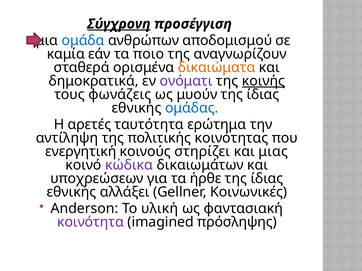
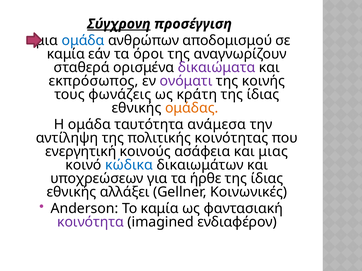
ποιο: ποιο -> όροι
δικαιώματα colour: orange -> purple
δημοκρατικά: δημοκρατικά -> εκπρόσωπος
κοινής underline: present -> none
μυούν: μυούν -> κράτη
ομάδας colour: blue -> orange
Η αρετές: αρετές -> ομάδα
ερώτημα: ερώτημα -> ανάμεσα
στηρίζει: στηρίζει -> ασάφεια
κώδικα colour: purple -> blue
Το υλική: υλική -> καμία
πρόσληψης: πρόσληψης -> ενδιαφέρον
